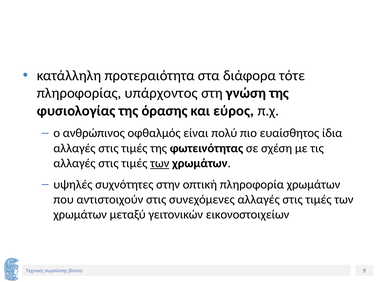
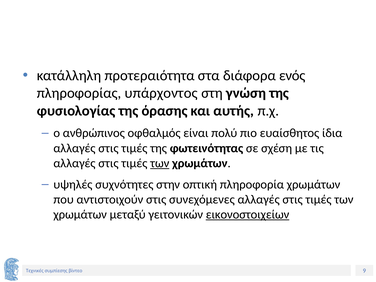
τότε: τότε -> ενός
εύρος: εύρος -> αυτής
εικονοστοιχείων underline: none -> present
